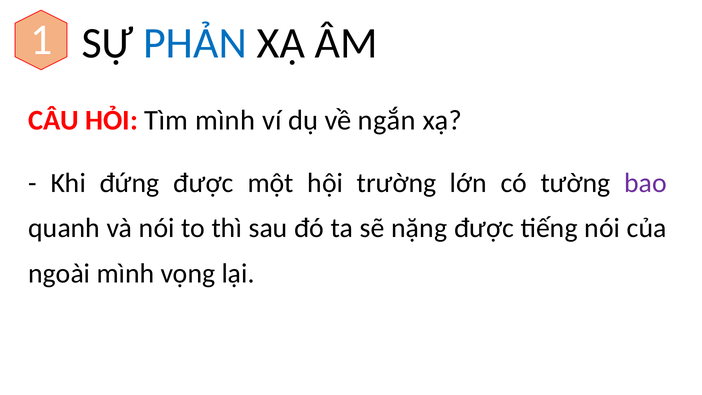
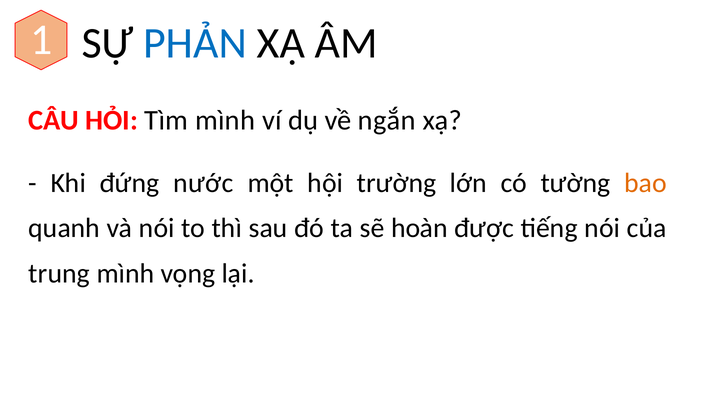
đứng được: được -> nước
bao colour: purple -> orange
nặng: nặng -> hoàn
ngoài: ngoài -> trung
